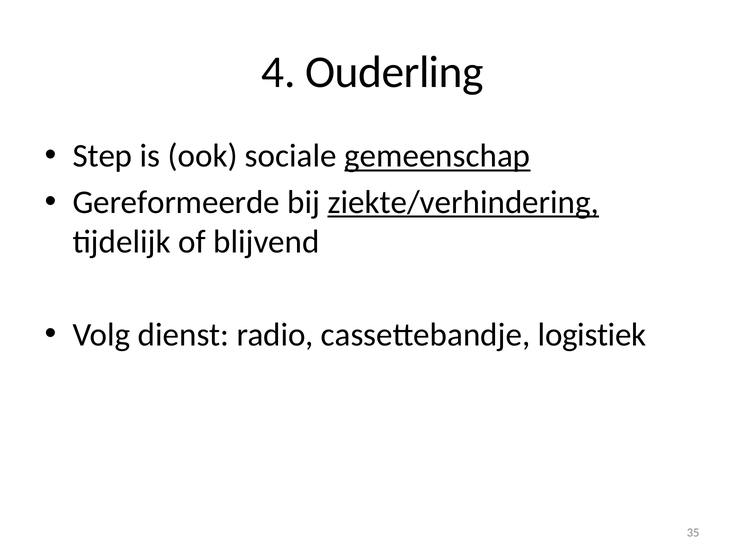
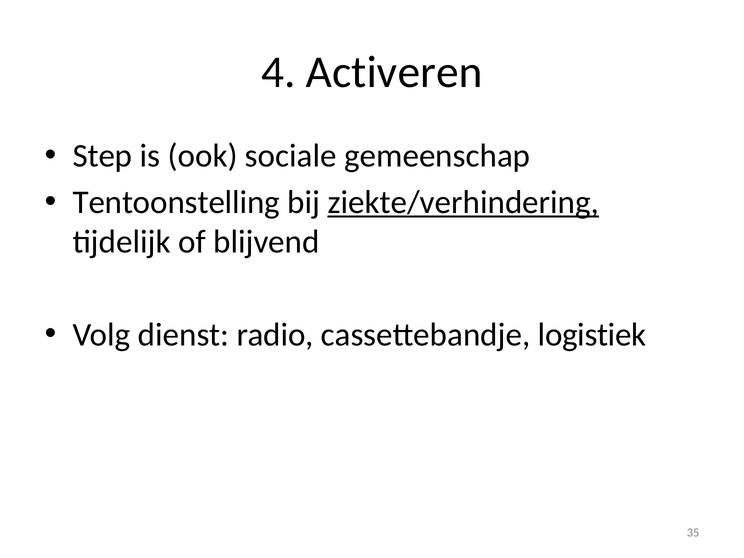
Ouderling: Ouderling -> Activeren
gemeenschap underline: present -> none
Gereformeerde: Gereformeerde -> Tentoonstelling
